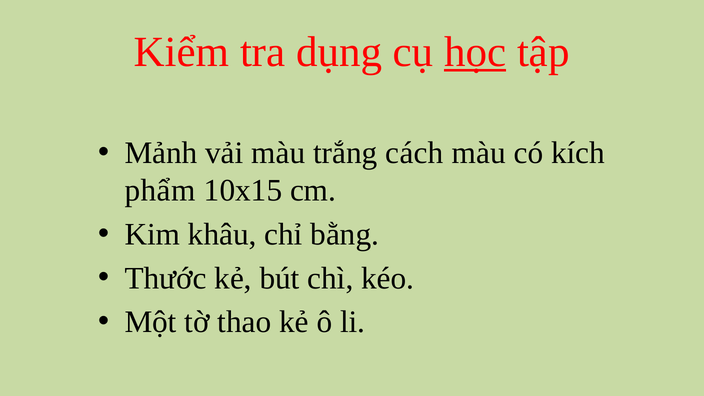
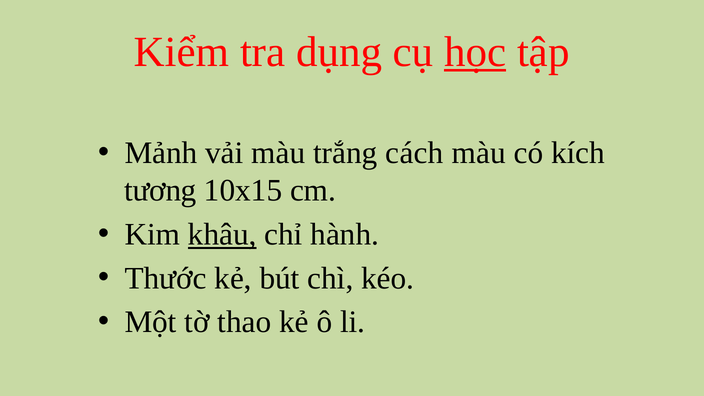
phẩm: phẩm -> tương
khâu underline: none -> present
bằng: bằng -> hành
